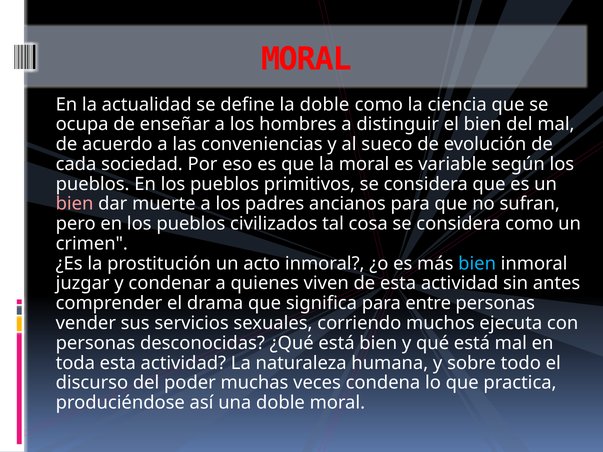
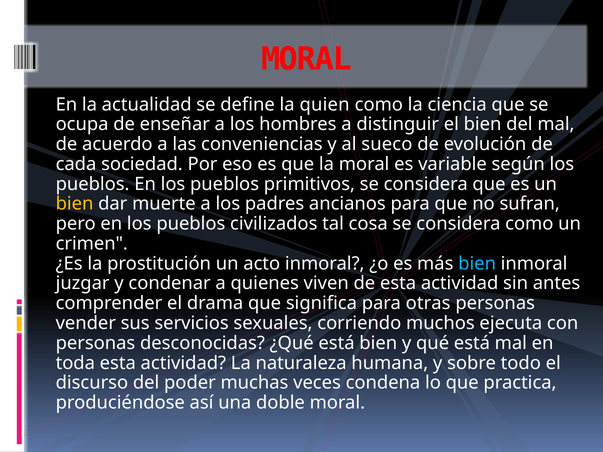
la doble: doble -> quien
bien at (75, 204) colour: pink -> yellow
entre: entre -> otras
